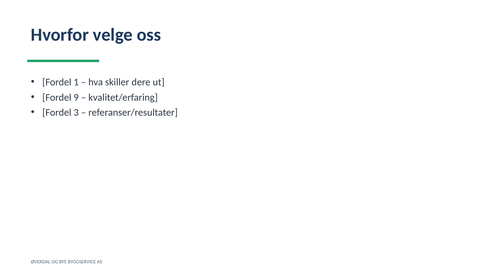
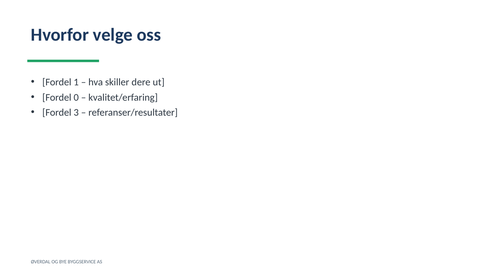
9: 9 -> 0
